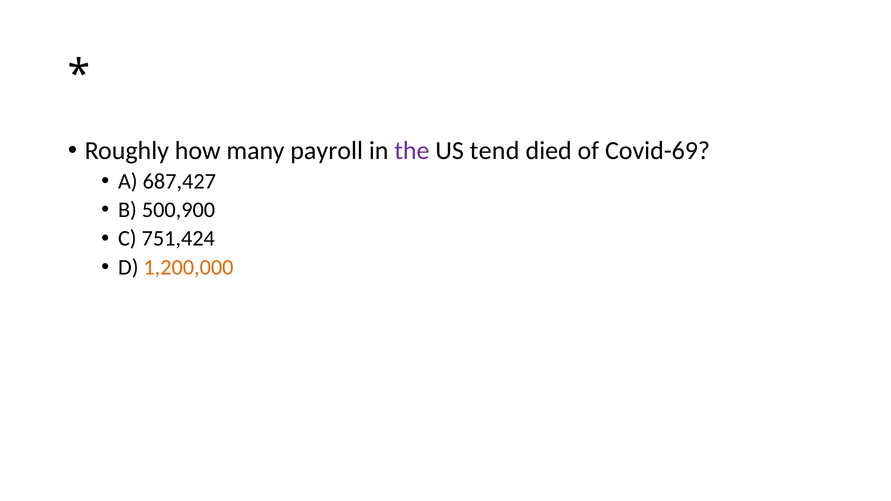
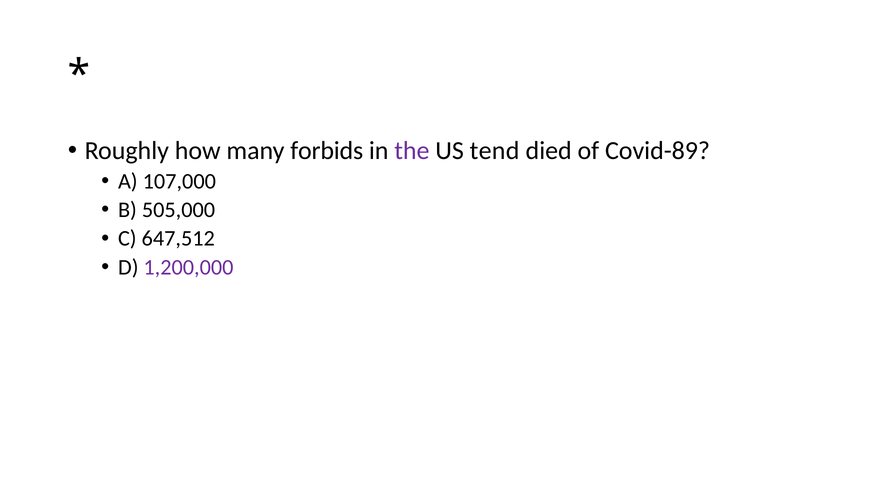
payroll: payroll -> forbids
Covid-69: Covid-69 -> Covid-89
687,427: 687,427 -> 107,000
500,900: 500,900 -> 505,000
751,424: 751,424 -> 647,512
1,200,000 colour: orange -> purple
